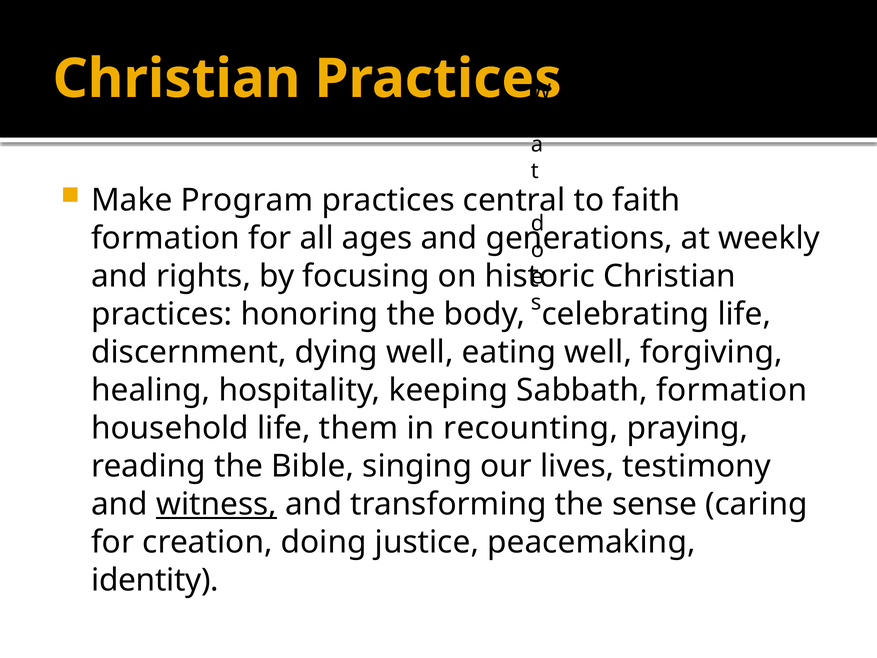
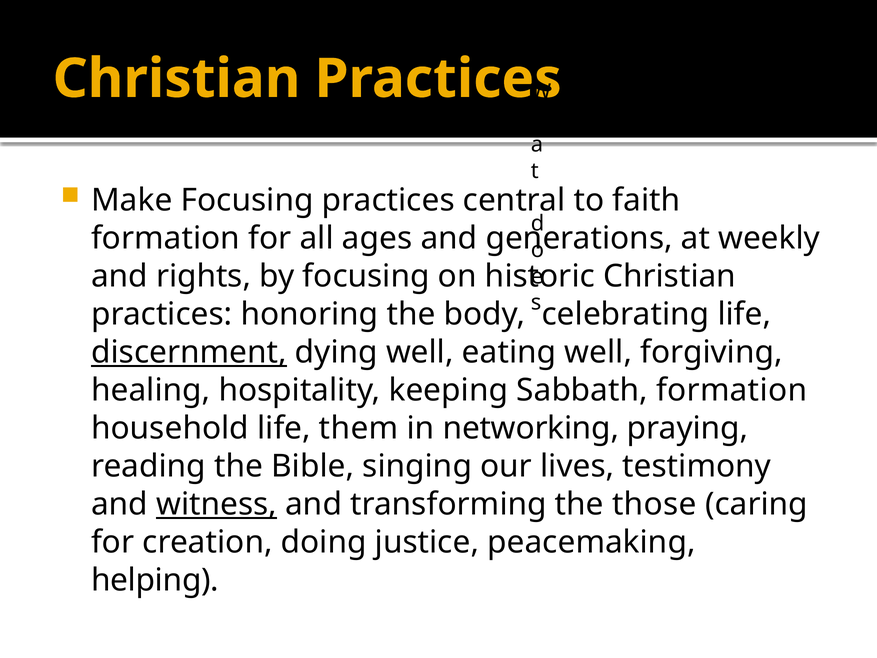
Make Program: Program -> Focusing
discernment underline: none -> present
recounting: recounting -> networking
sense: sense -> those
identity: identity -> helping
